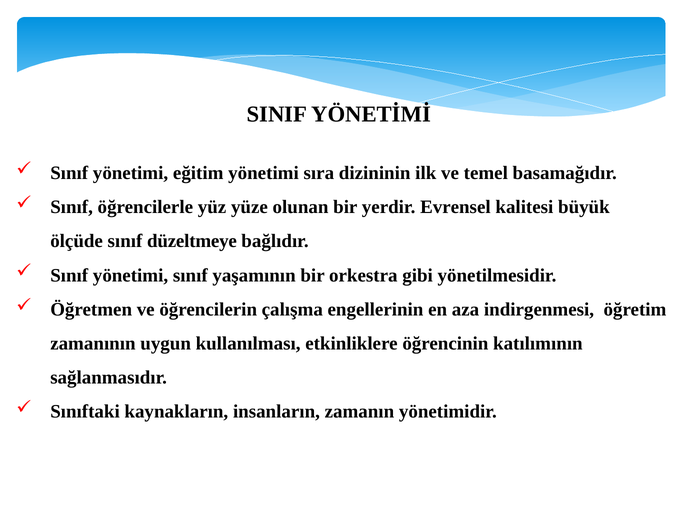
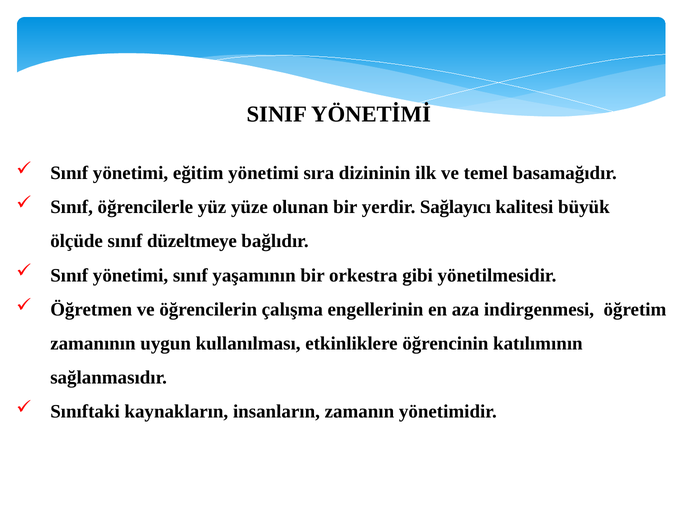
Evrensel: Evrensel -> Sağlayıcı
